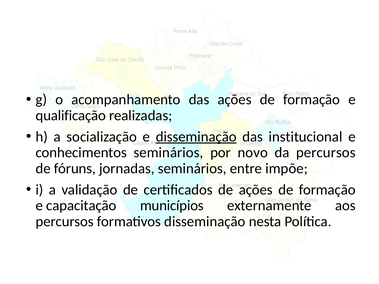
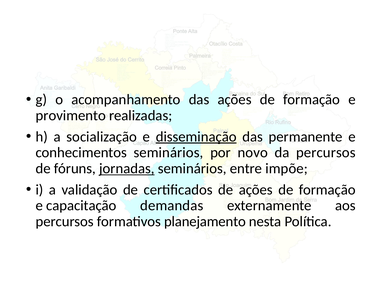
qualificação: qualificação -> provimento
institucional: institucional -> permanente
jornadas underline: none -> present
municípios: municípios -> demandas
formativos disseminação: disseminação -> planejamento
